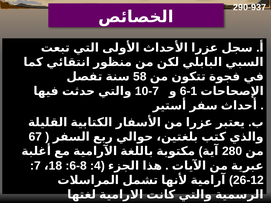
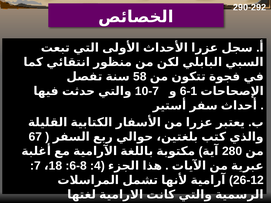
290-937: 290-937 -> 290-292
